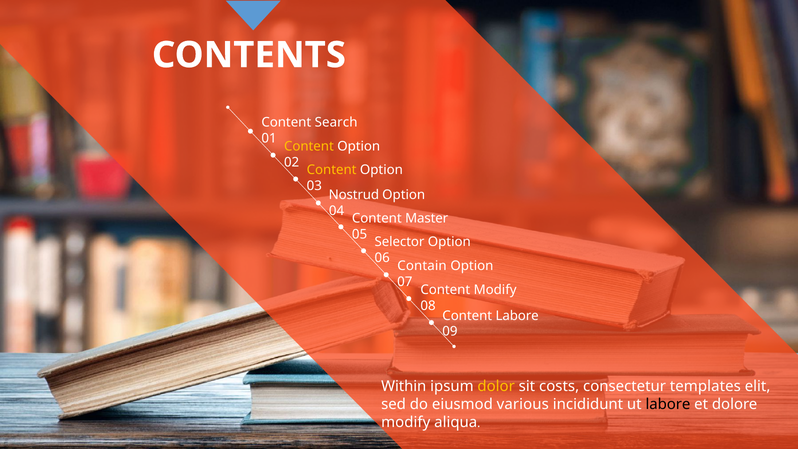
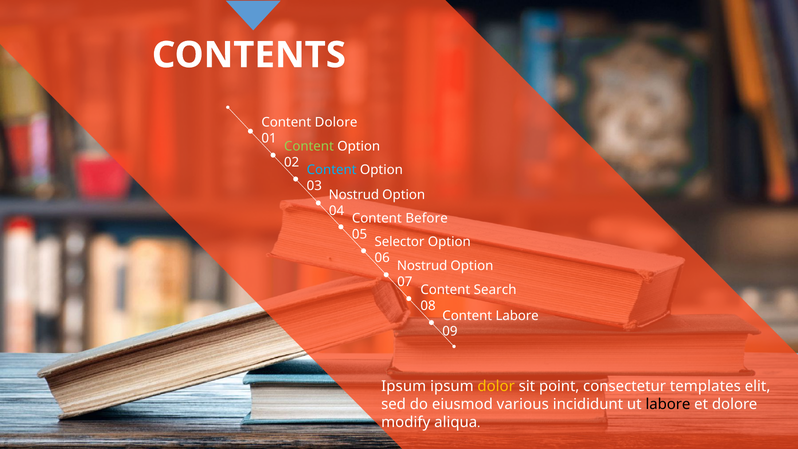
Content Search: Search -> Dolore
Content at (309, 146) colour: yellow -> light green
Content at (332, 170) colour: yellow -> light blue
Master: Master -> Before
Contain at (422, 266): Contain -> Nostrud
Content Modify: Modify -> Search
Within at (404, 386): Within -> Ipsum
costs: costs -> point
